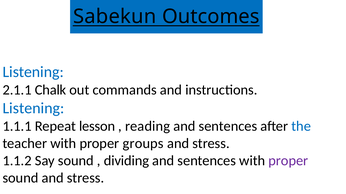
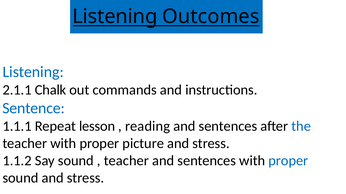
Sabekun at (115, 17): Sabekun -> Listening
Listening at (33, 109): Listening -> Sentence
groups: groups -> picture
dividing at (126, 161): dividing -> teacher
proper at (288, 161) colour: purple -> blue
